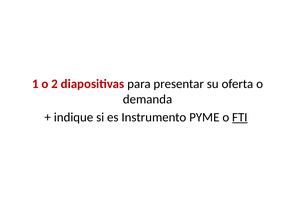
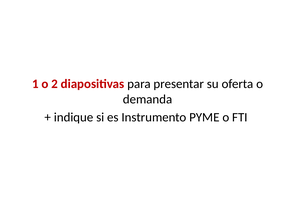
FTI underline: present -> none
